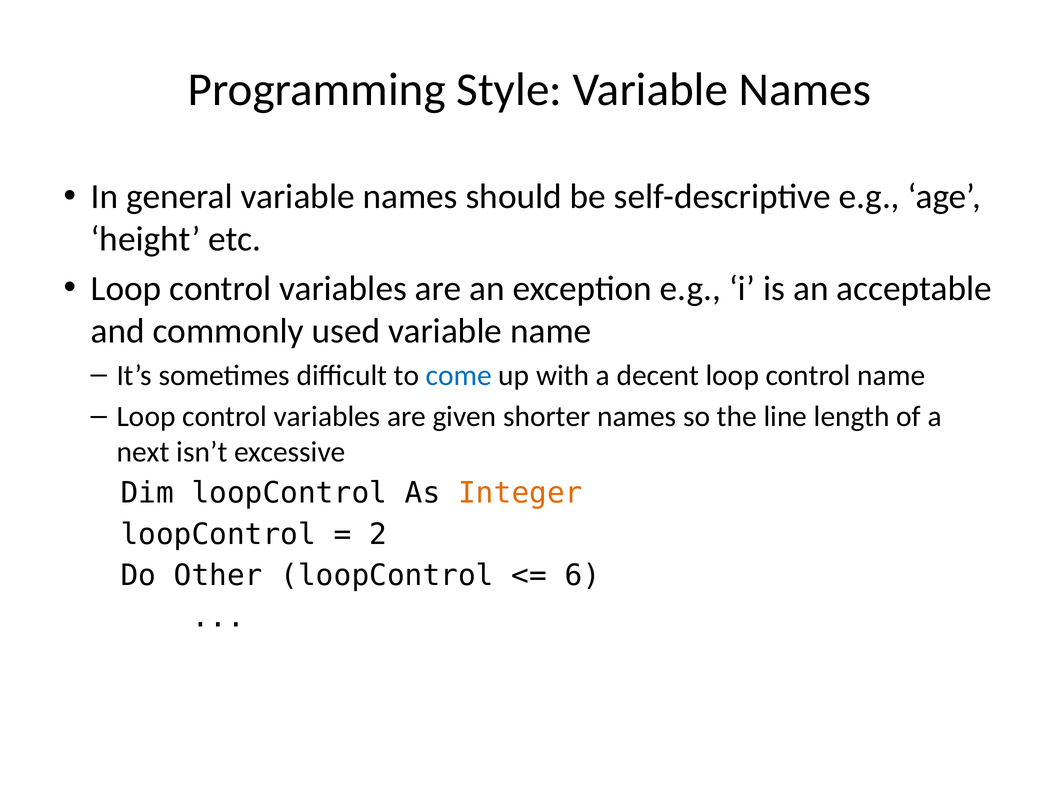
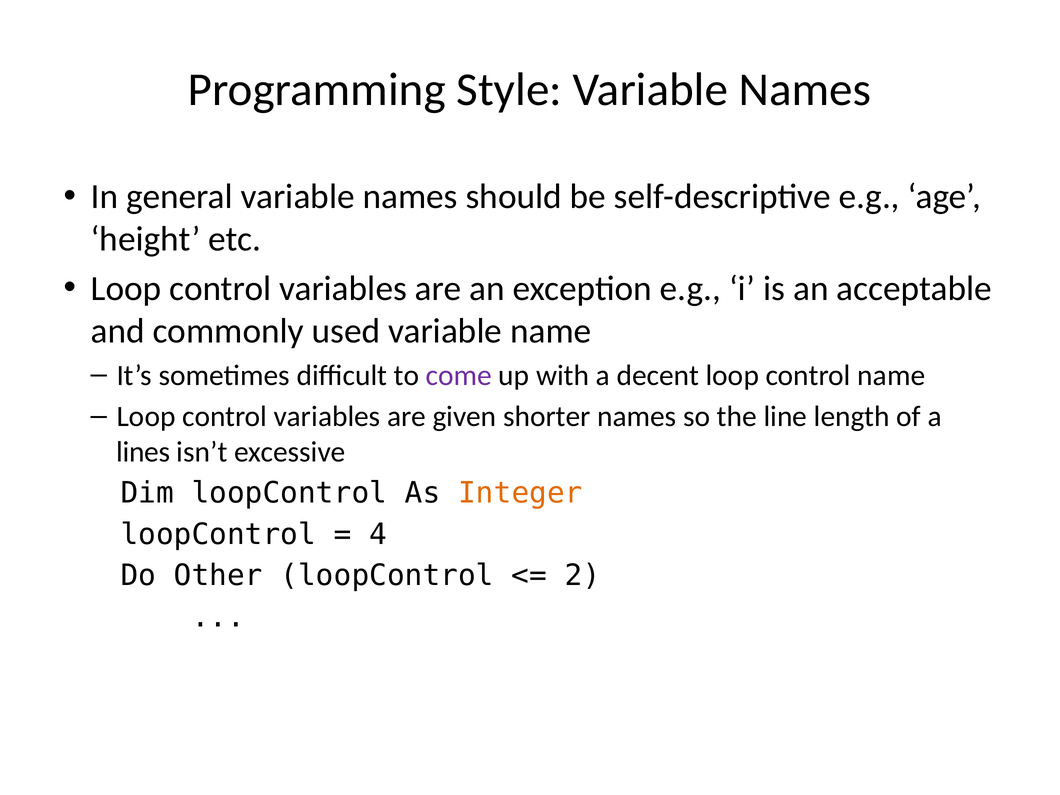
come colour: blue -> purple
next: next -> lines
2: 2 -> 4
6: 6 -> 2
